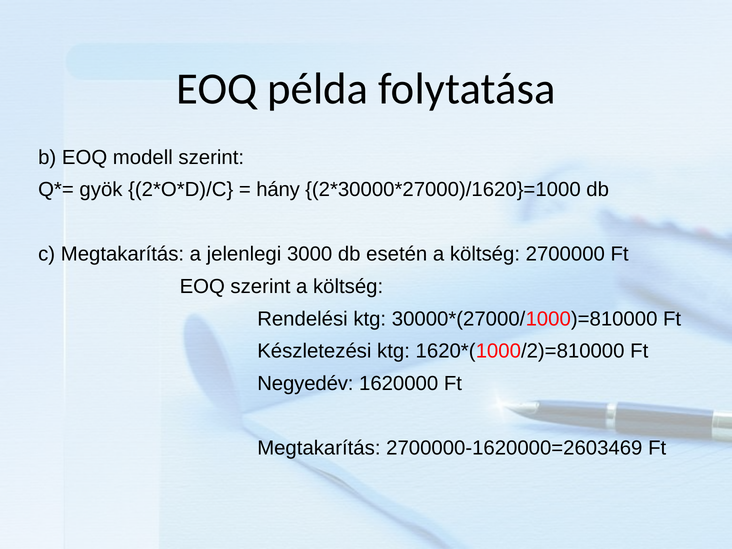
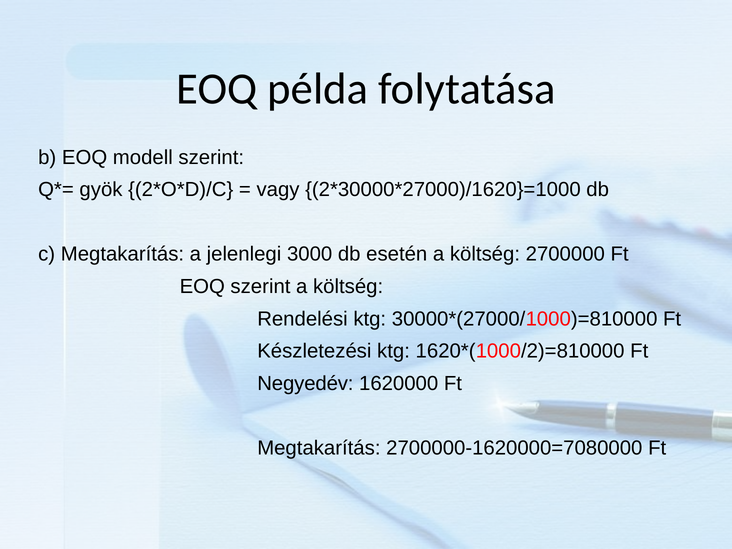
hány: hány -> vagy
2700000-1620000=2603469: 2700000-1620000=2603469 -> 2700000-1620000=7080000
